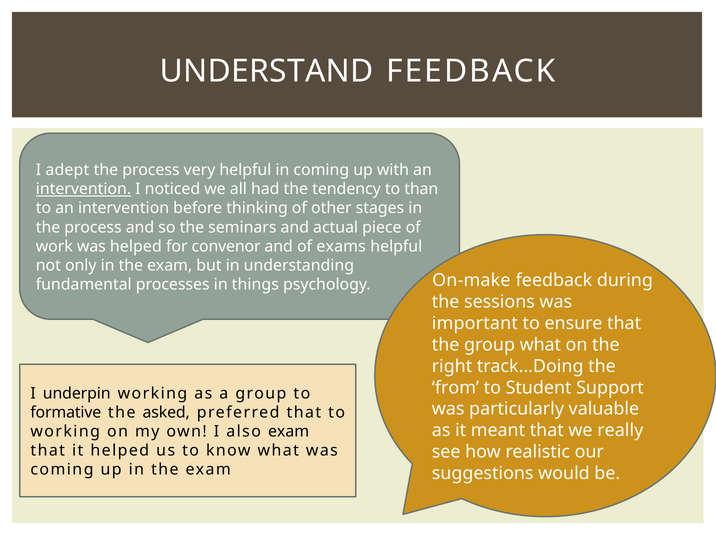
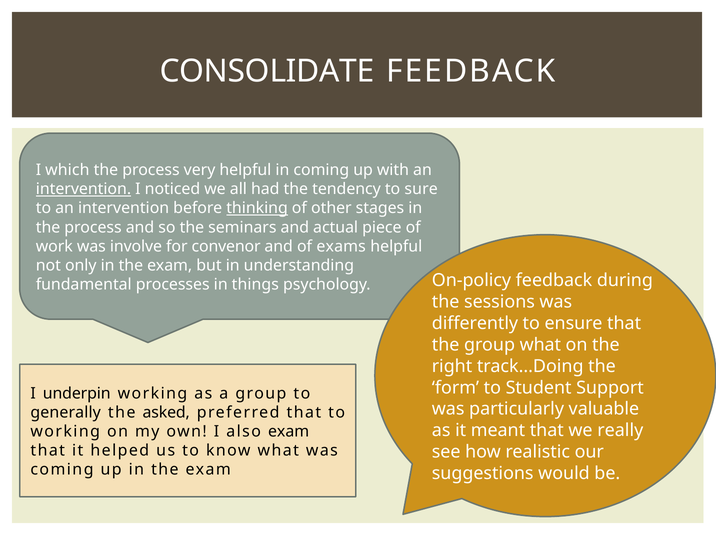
UNDERSTAND: UNDERSTAND -> CONSOLIDATE
adept: adept -> which
than: than -> sure
thinking underline: none -> present
was helped: helped -> involve
On-make: On-make -> On-policy
important: important -> differently
from: from -> form
formative: formative -> generally
